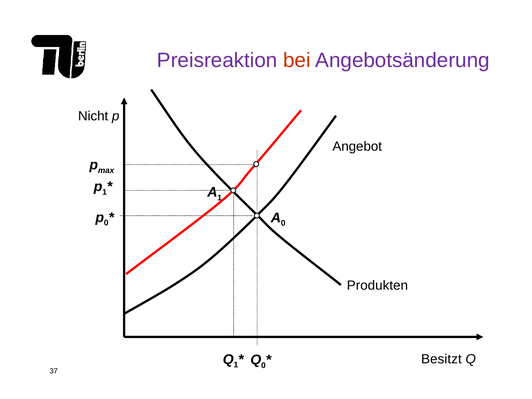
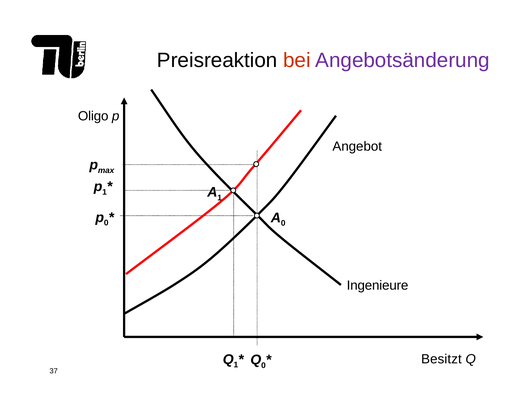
Preisreaktion colour: purple -> black
Nicht: Nicht -> Oligo
Produkten: Produkten -> Ingenieure
